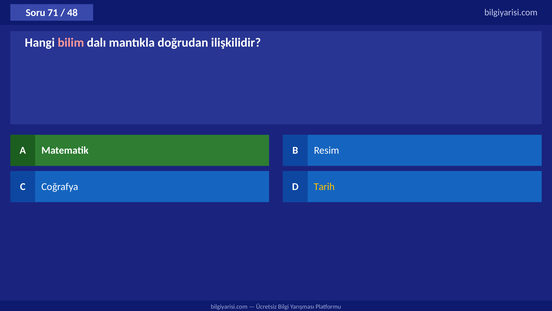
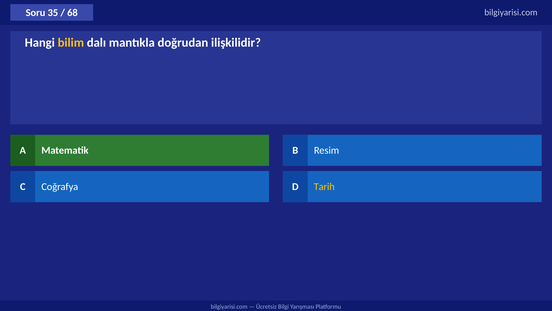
71: 71 -> 35
48: 48 -> 68
bilim colour: pink -> yellow
